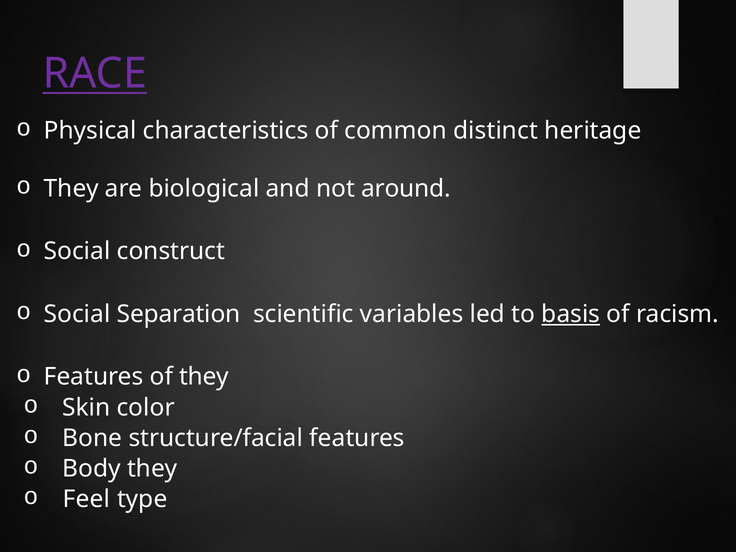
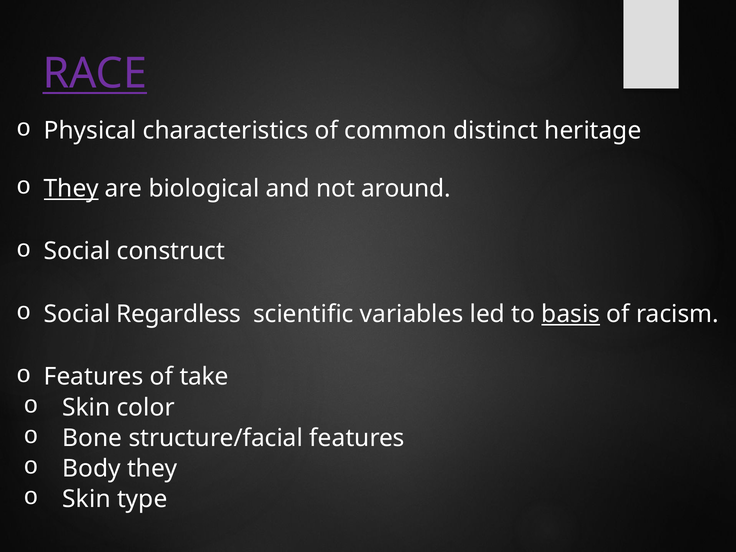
They at (71, 189) underline: none -> present
Separation: Separation -> Regardless
of they: they -> take
Feel at (86, 499): Feel -> Skin
